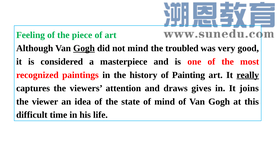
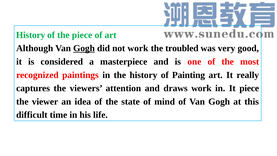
Feeling at (31, 35): Feeling -> History
not mind: mind -> work
really underline: present -> none
draws gives: gives -> work
It joins: joins -> piece
